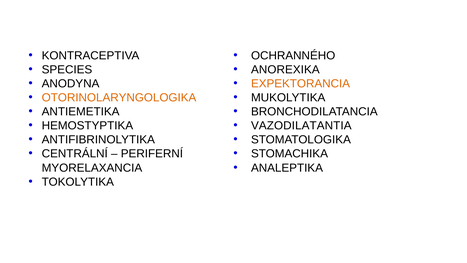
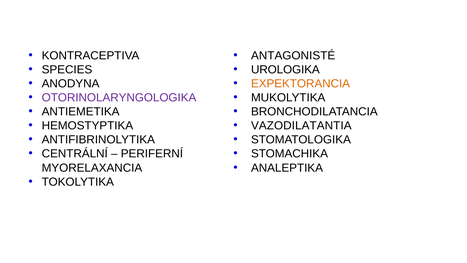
OCHRANNÉHO: OCHRANNÉHO -> ANTAGONISTÉ
ANOREXIKA: ANOREXIKA -> UROLOGIKA
OTORINOLARYNGOLOGIKA colour: orange -> purple
